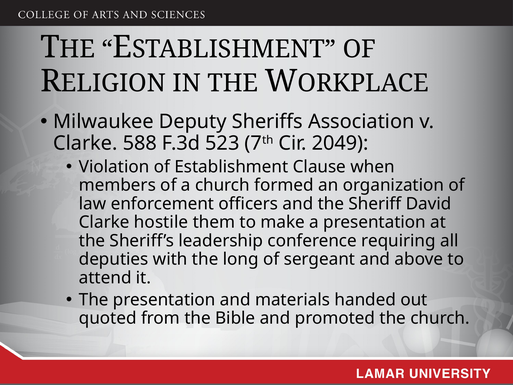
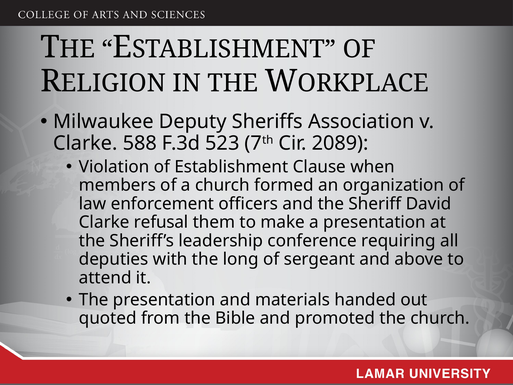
2049: 2049 -> 2089
hostile: hostile -> refusal
